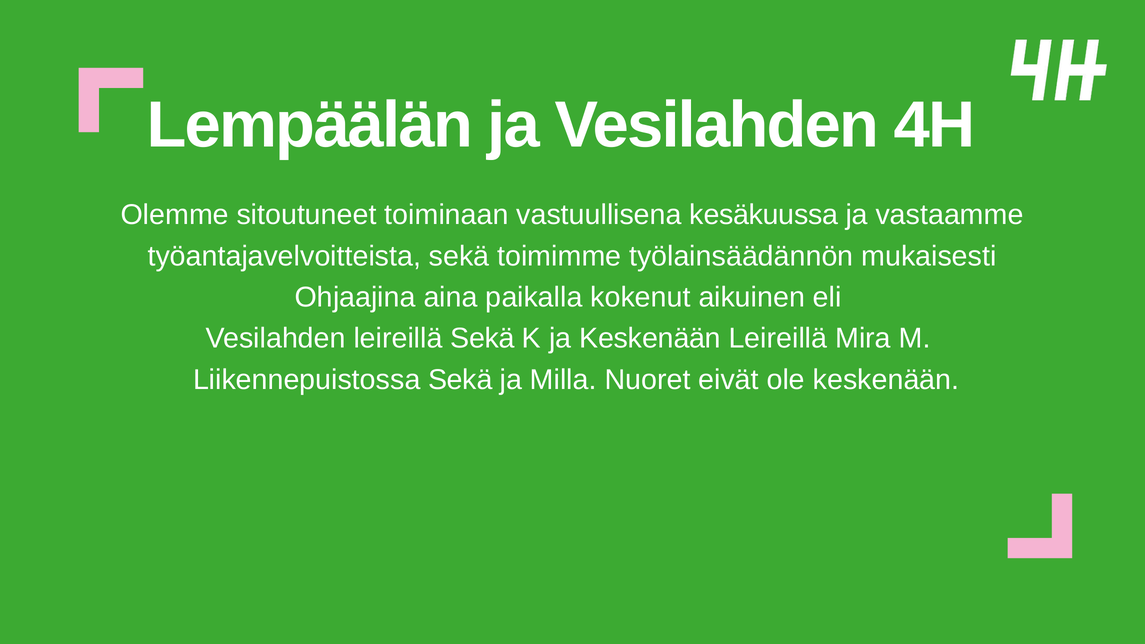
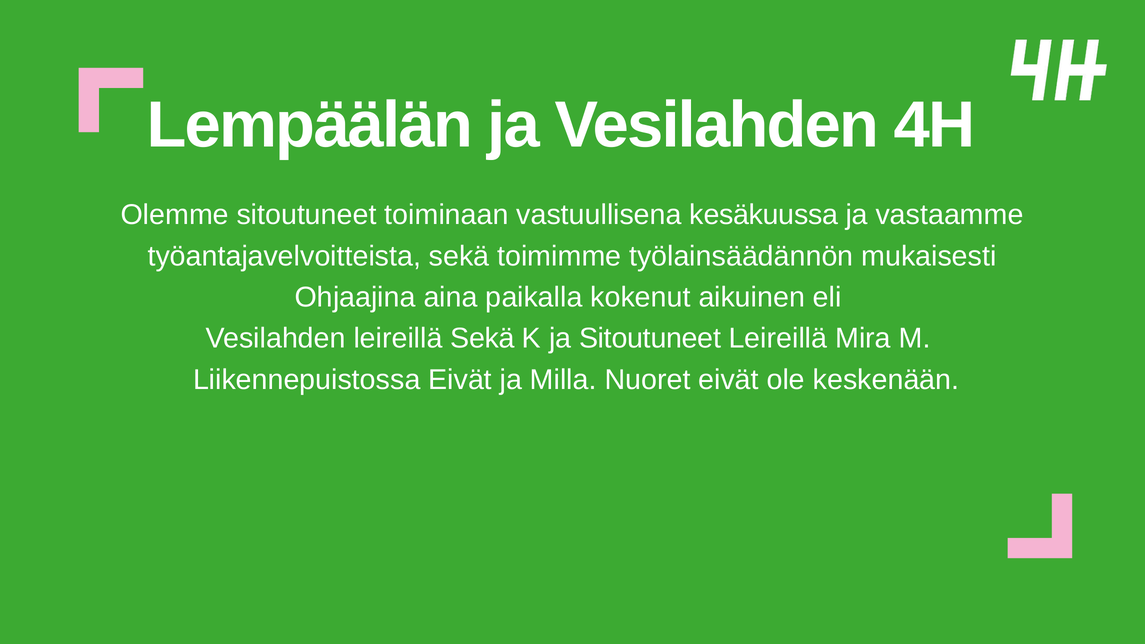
ja Keskenään: Keskenään -> Sitoutuneet
Liikennepuistossa Sekä: Sekä -> Eivät
